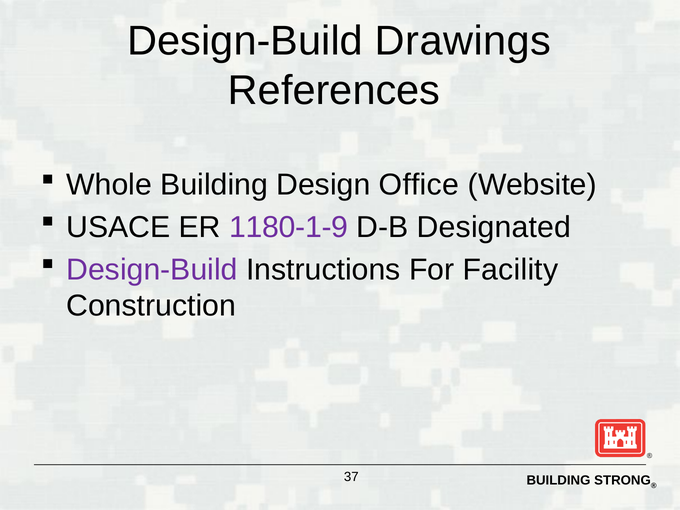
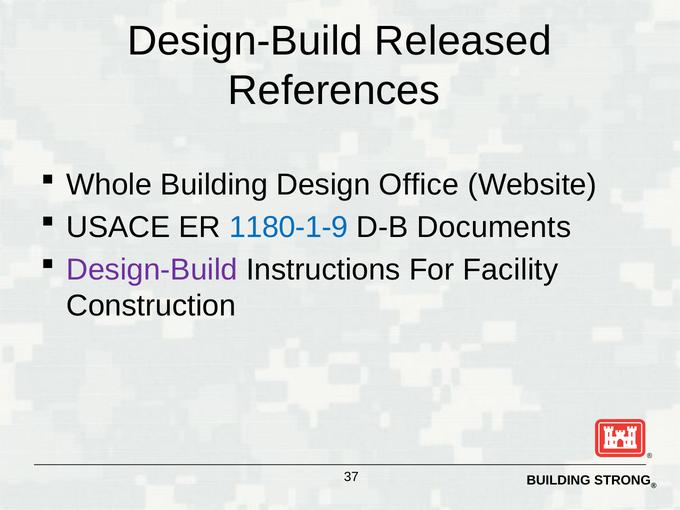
Drawings: Drawings -> Released
1180-1-9 colour: purple -> blue
Designated: Designated -> Documents
